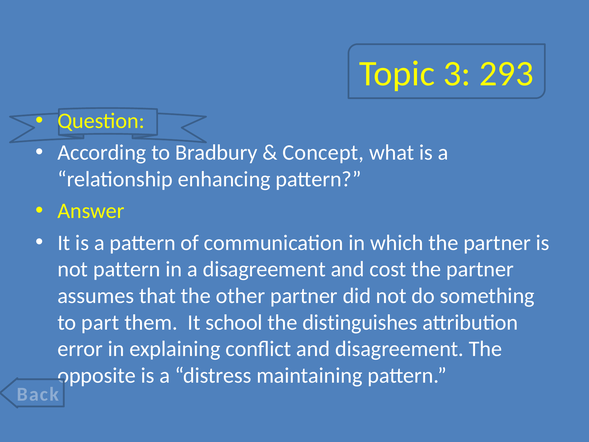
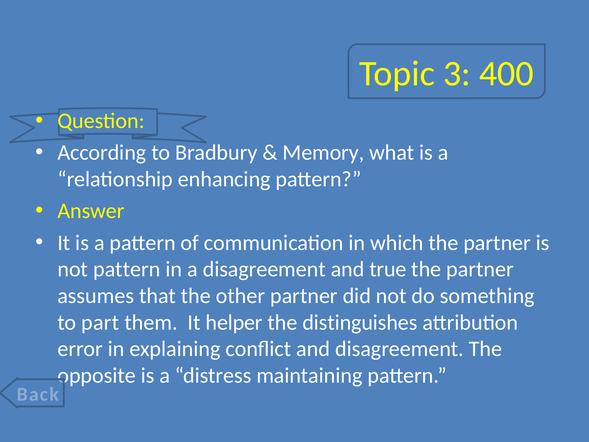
293: 293 -> 400
Concept: Concept -> Memory
cost: cost -> true
school: school -> helper
